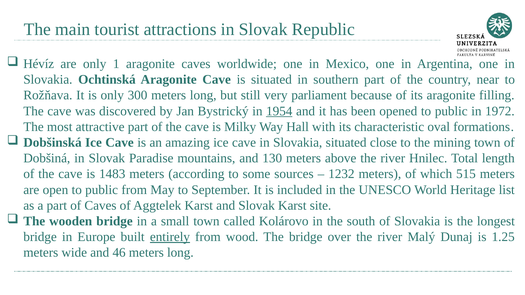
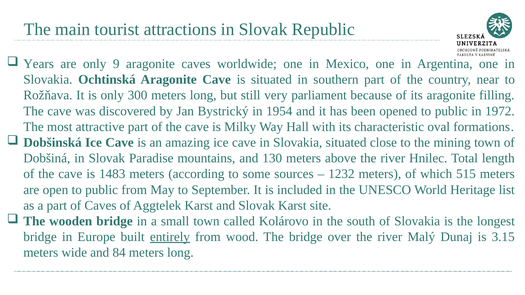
Hévíz: Hévíz -> Years
1: 1 -> 9
1954 underline: present -> none
1.25: 1.25 -> 3.15
46: 46 -> 84
